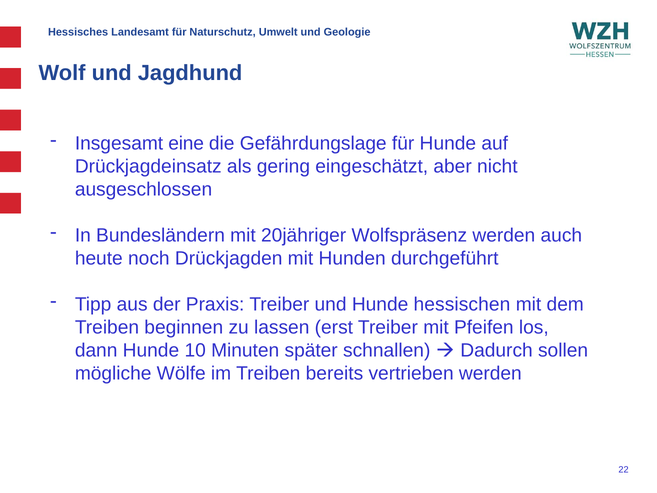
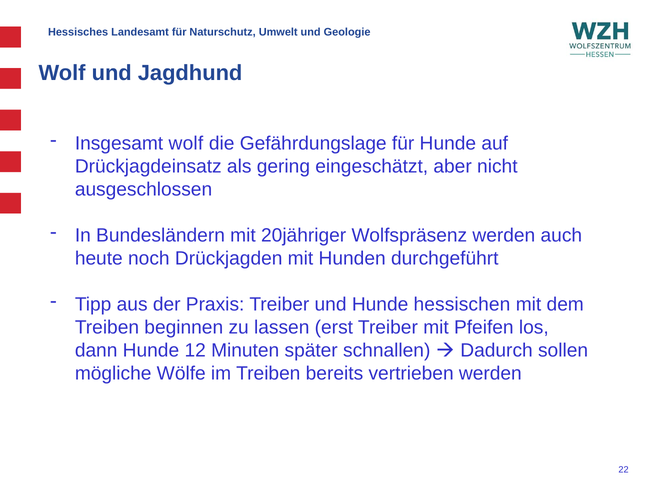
Insgesamt eine: eine -> wolf
10: 10 -> 12
